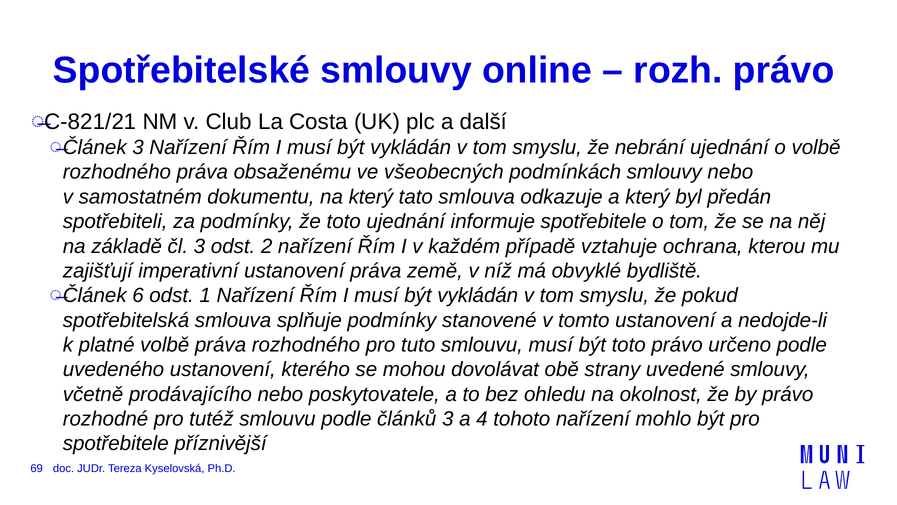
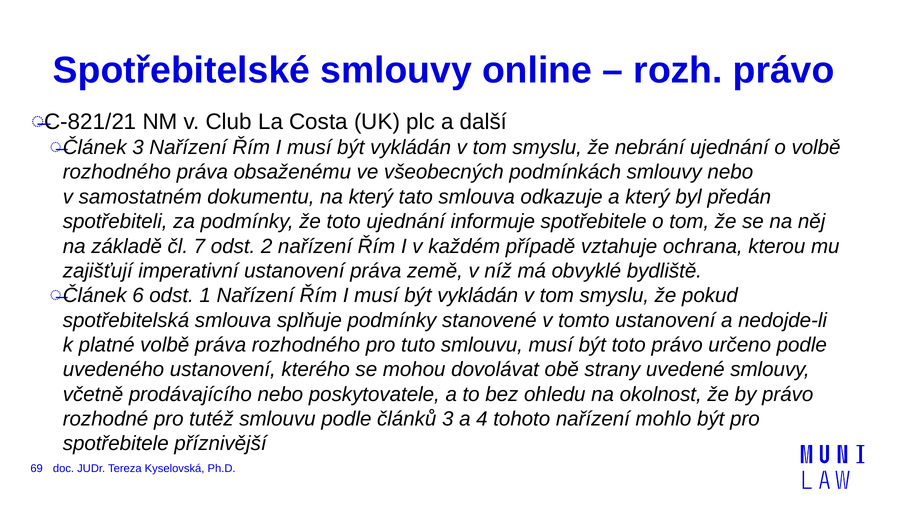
čl 3: 3 -> 7
